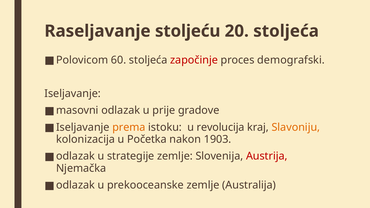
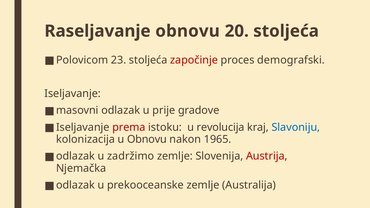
Raseljavanje stoljeću: stoljeću -> obnovu
60: 60 -> 23
prema colour: orange -> red
Slavoniju colour: orange -> blue
u Početka: Početka -> Obnovu
1903: 1903 -> 1965
strategije: strategije -> zadržimo
